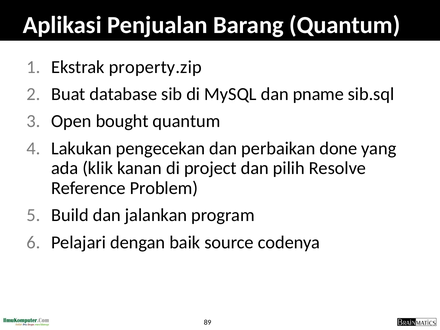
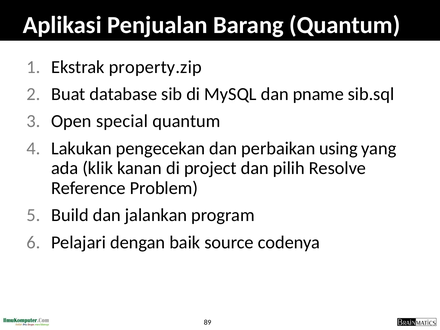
bought: bought -> special
done: done -> using
